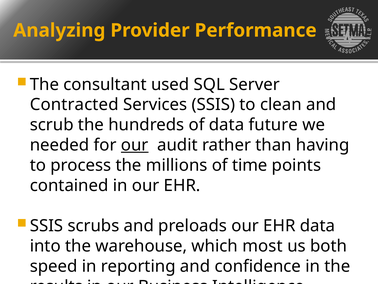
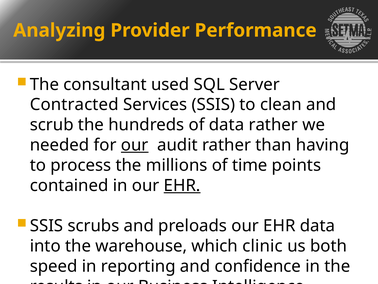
data future: future -> rather
EHR at (182, 185) underline: none -> present
most: most -> clinic
